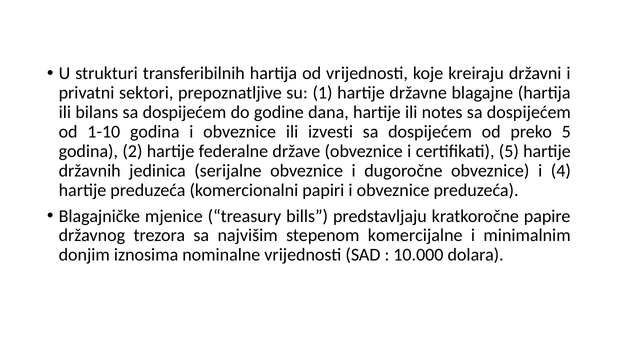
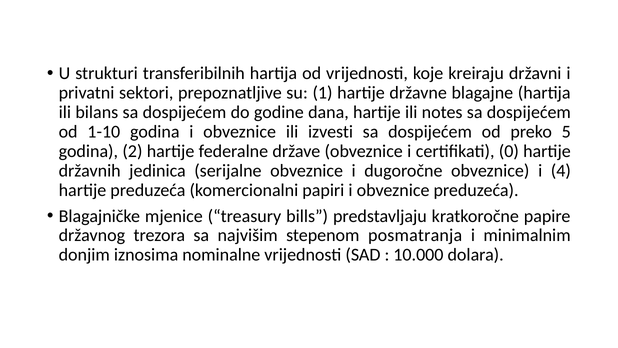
certifikati 5: 5 -> 0
komercijalne: komercijalne -> posmatranja
